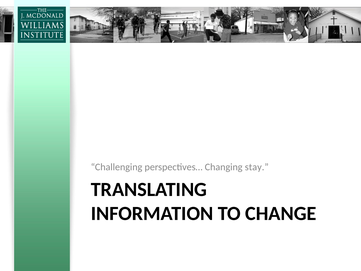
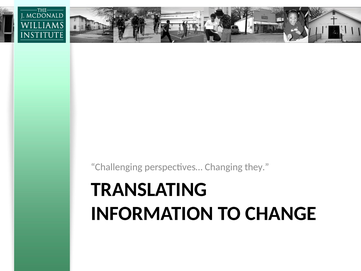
stay: stay -> they
